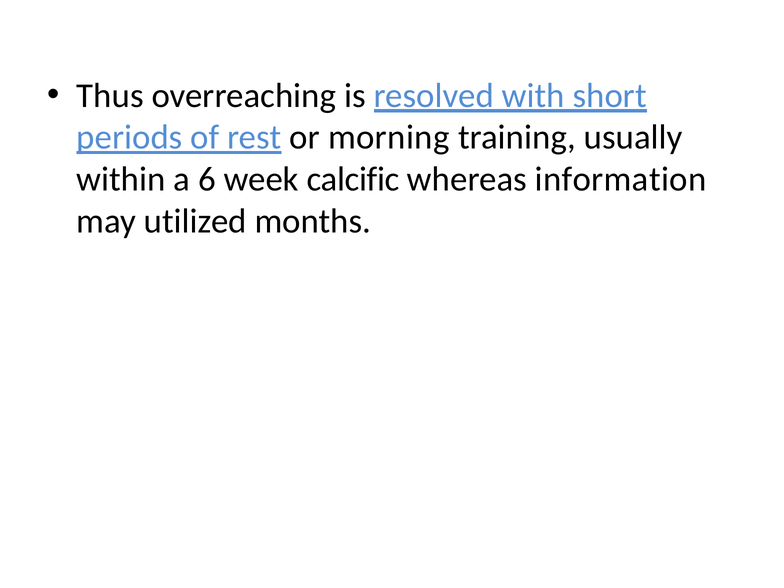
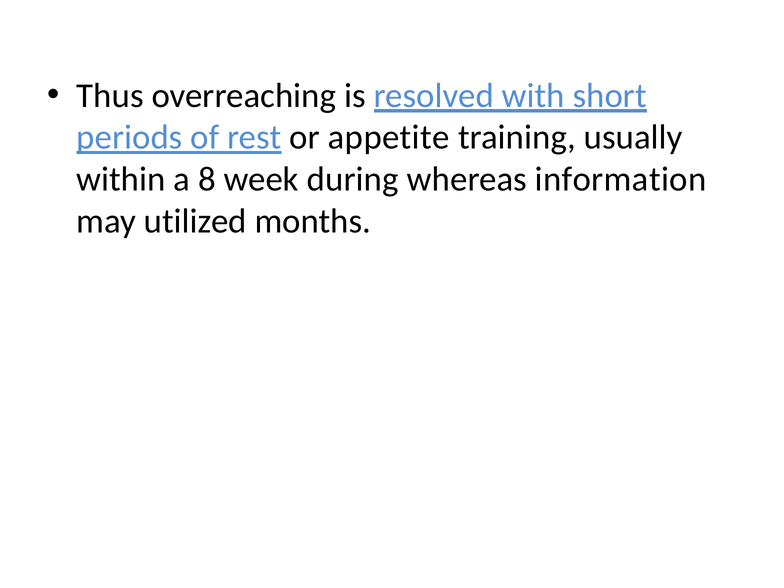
morning: morning -> appetite
6: 6 -> 8
calcific: calcific -> during
